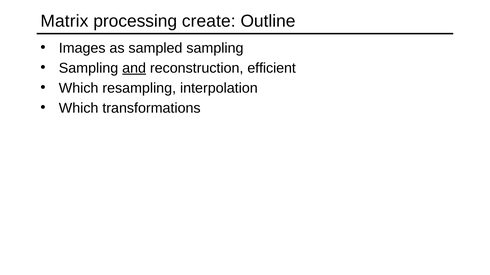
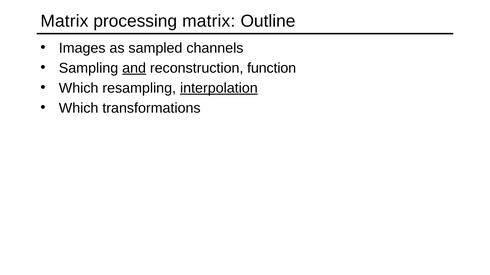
processing create: create -> matrix
sampled sampling: sampling -> channels
efficient: efficient -> function
interpolation underline: none -> present
